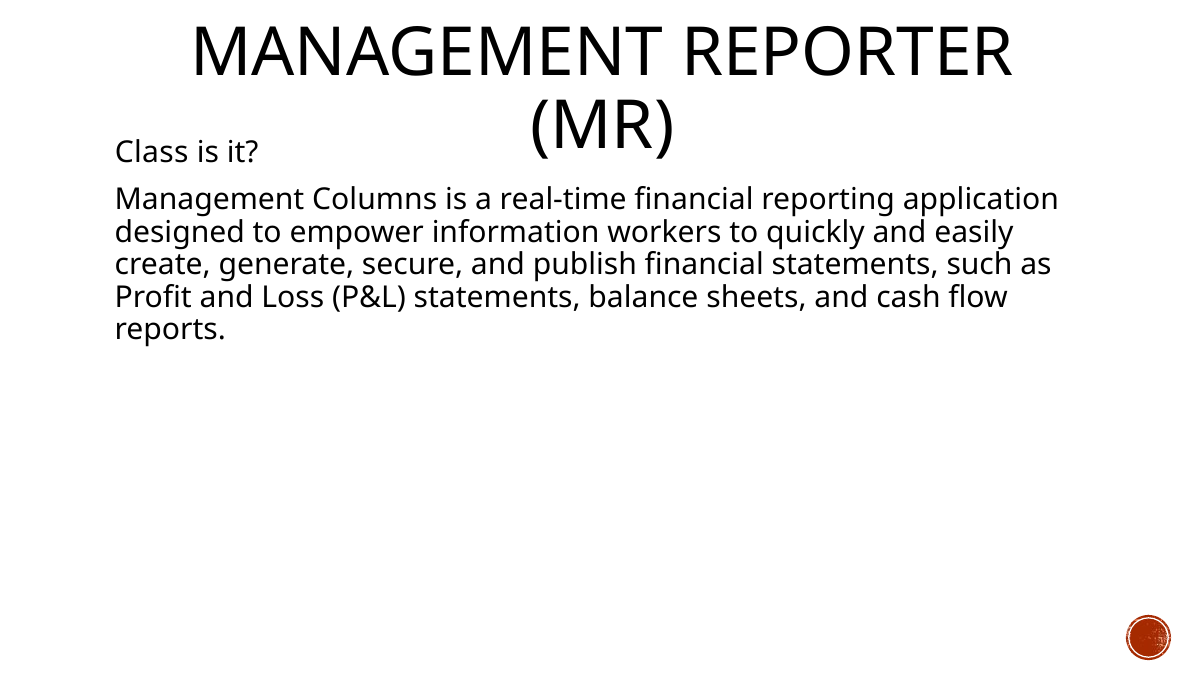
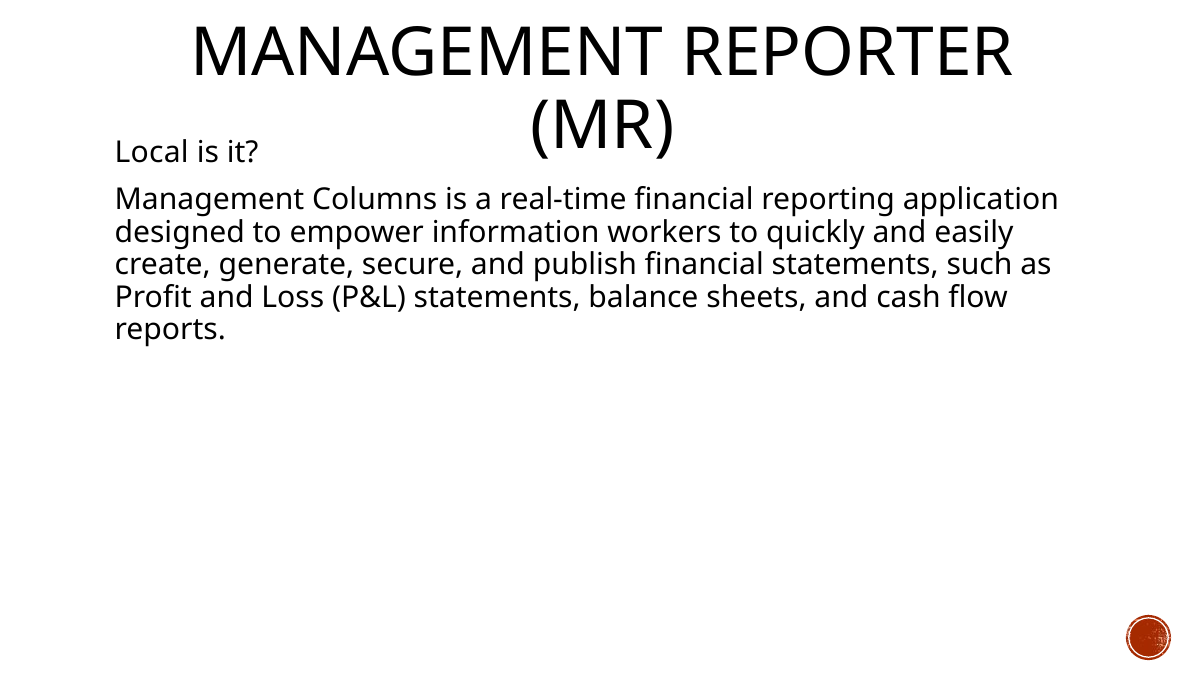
Class: Class -> Local
